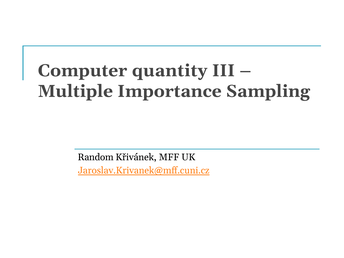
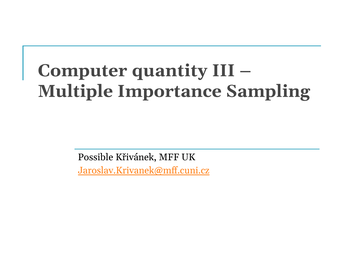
Random: Random -> Possible
